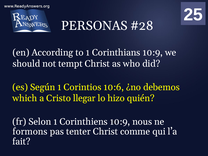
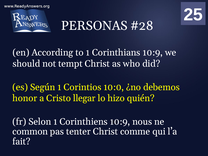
10:6: 10:6 -> 10:0
which: which -> honor
formons: formons -> common
